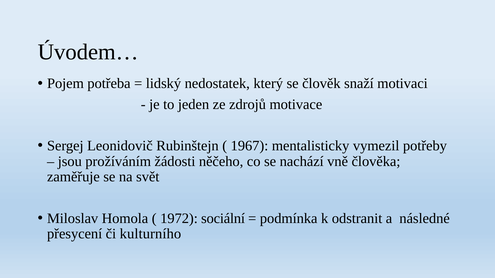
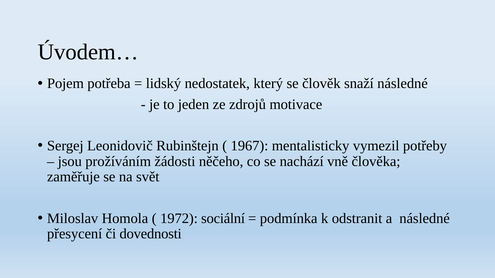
snaží motivaci: motivaci -> následné
kulturního: kulturního -> dovednosti
